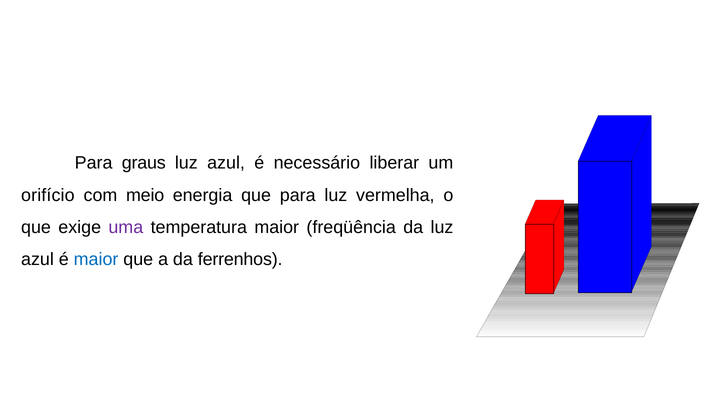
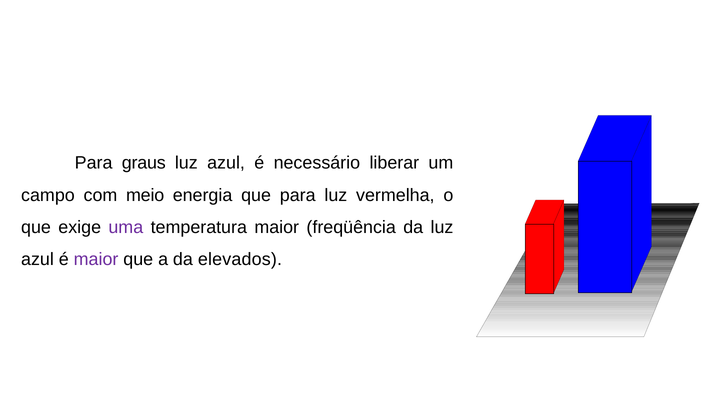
orifício: orifício -> campo
maior at (96, 260) colour: blue -> purple
ferrenhos: ferrenhos -> elevados
